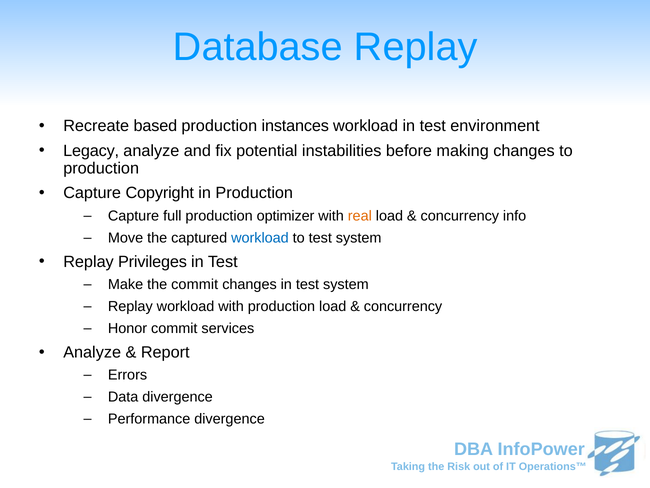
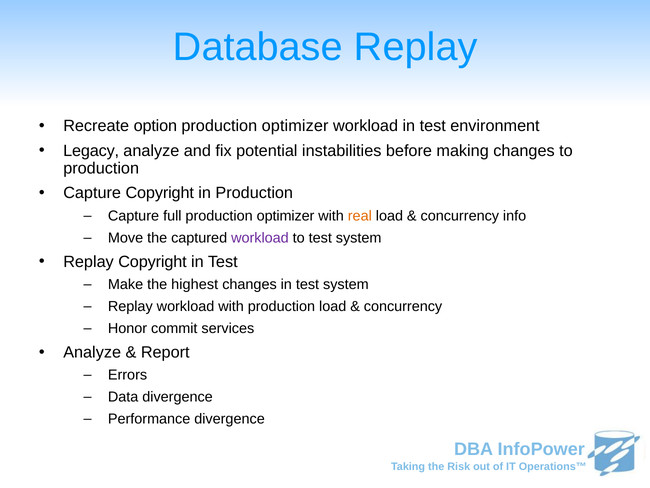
based: based -> option
instances at (295, 126): instances -> optimizer
workload at (260, 238) colour: blue -> purple
Replay Privileges: Privileges -> Copyright
the commit: commit -> highest
